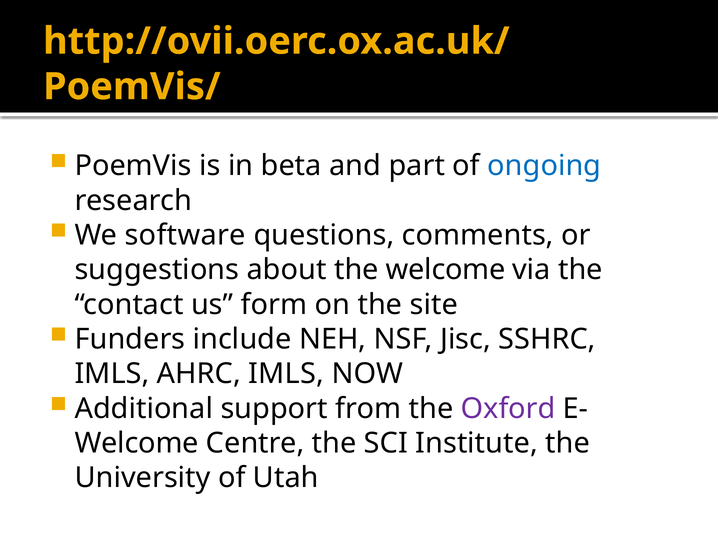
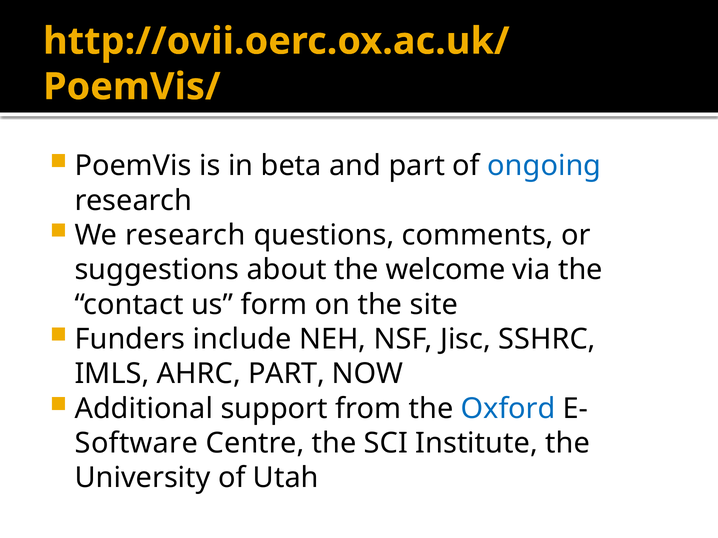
We software: software -> research
AHRC IMLS: IMLS -> PART
Oxford colour: purple -> blue
Welcome at (137, 444): Welcome -> Software
